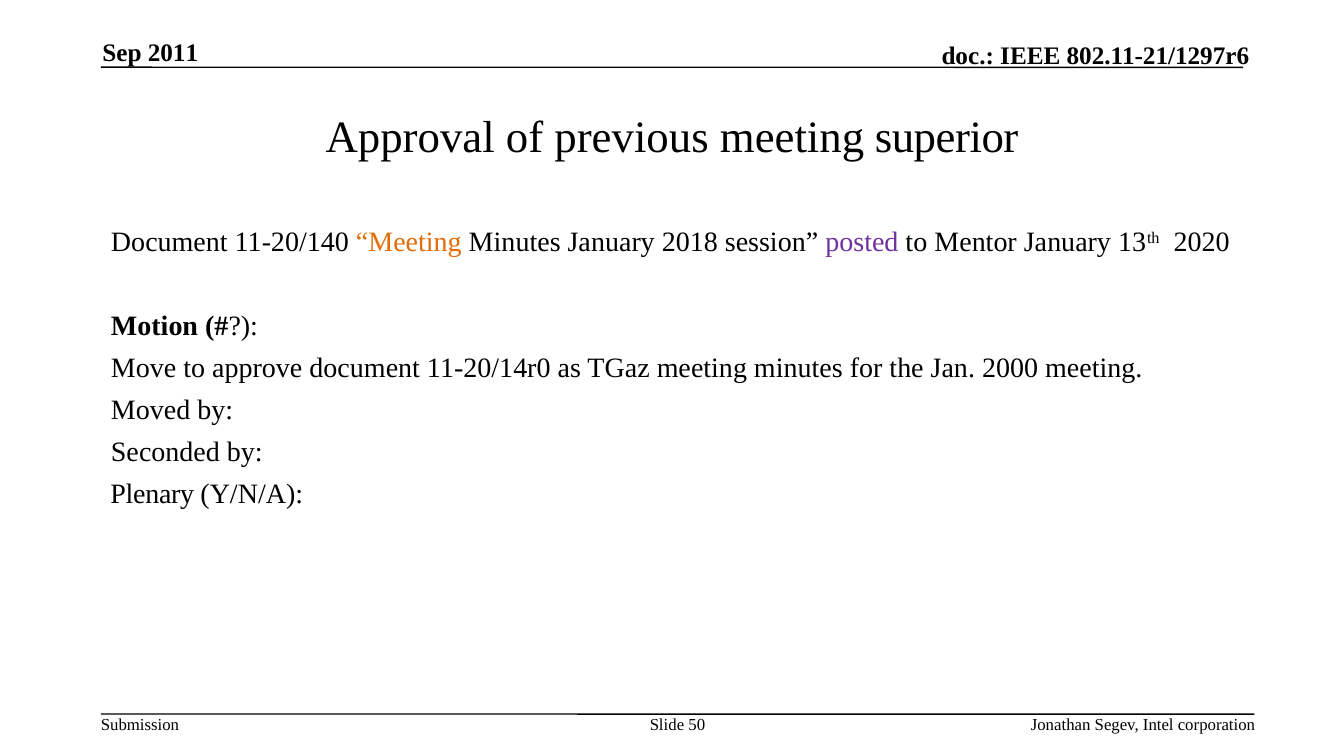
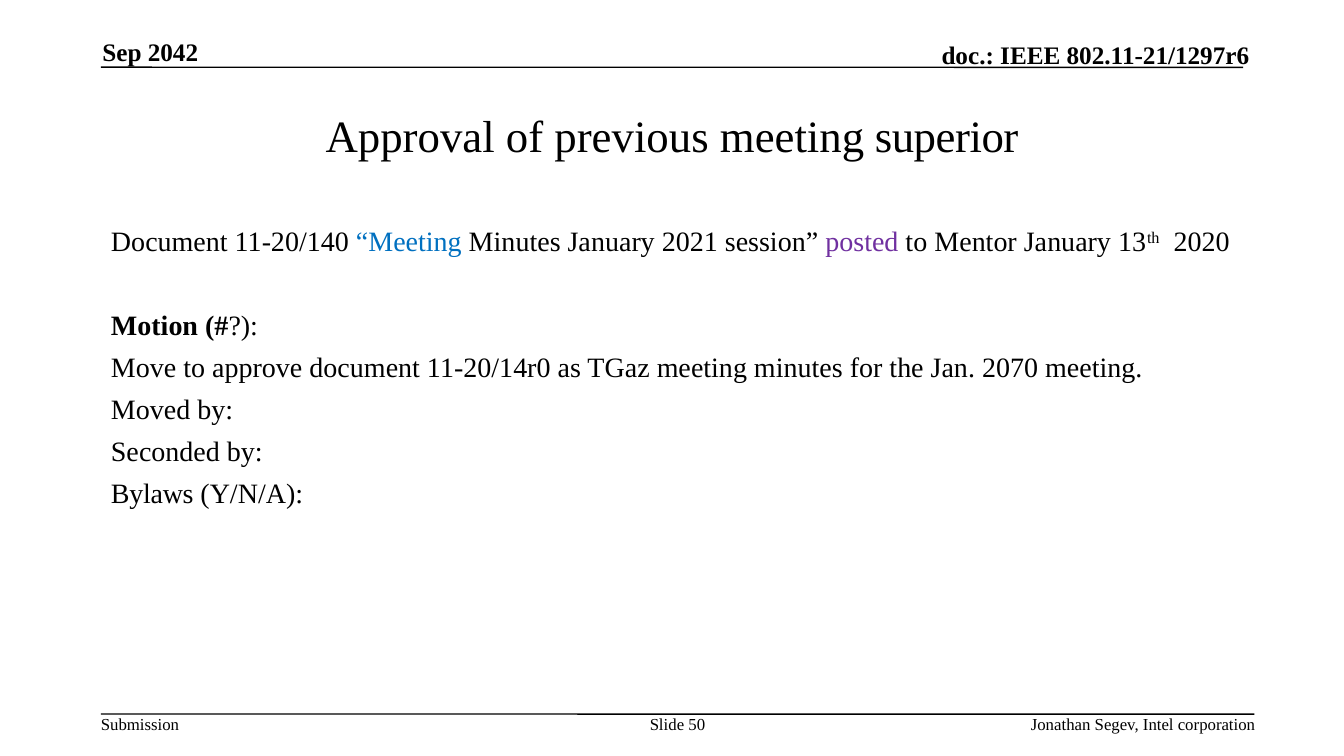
2011: 2011 -> 2042
Meeting at (409, 242) colour: orange -> blue
2018: 2018 -> 2021
2000: 2000 -> 2070
Plenary: Plenary -> Bylaws
